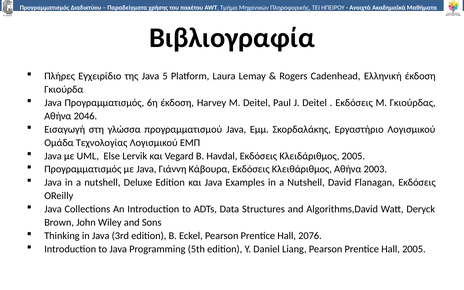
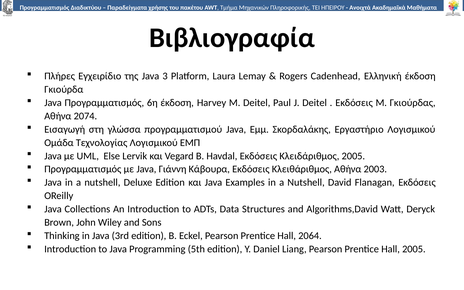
5: 5 -> 3
2046: 2046 -> 2074
2076: 2076 -> 2064
